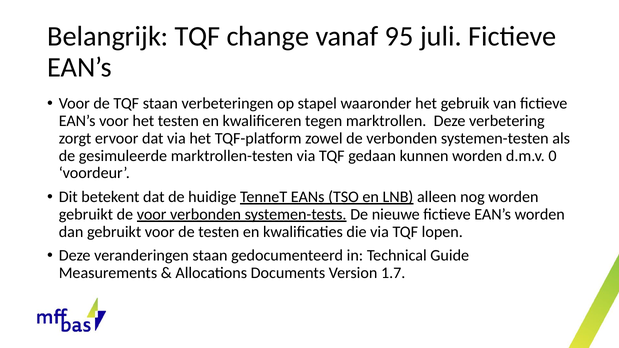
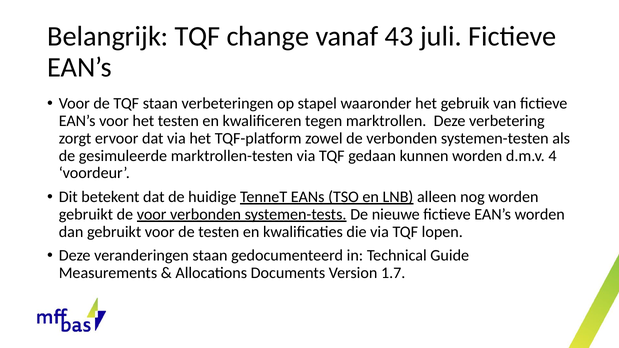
95: 95 -> 43
0: 0 -> 4
